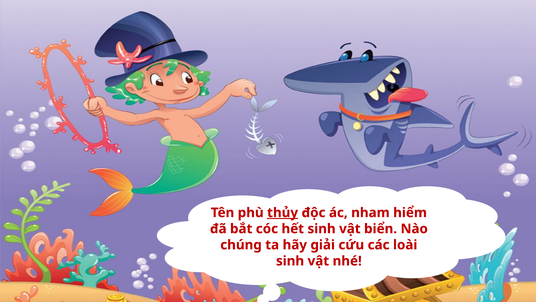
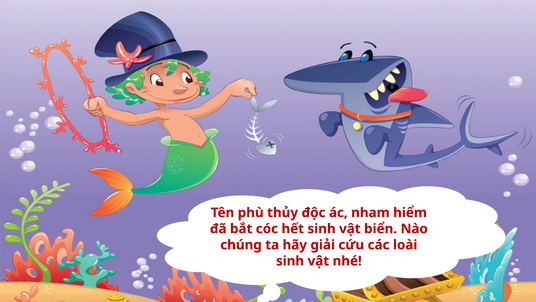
thủy underline: present -> none
